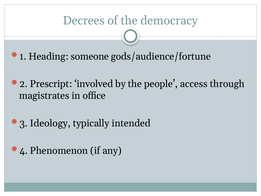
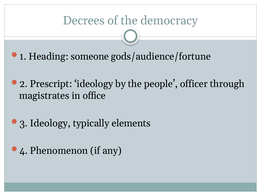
Prescript involved: involved -> ideology
access: access -> officer
intended: intended -> elements
